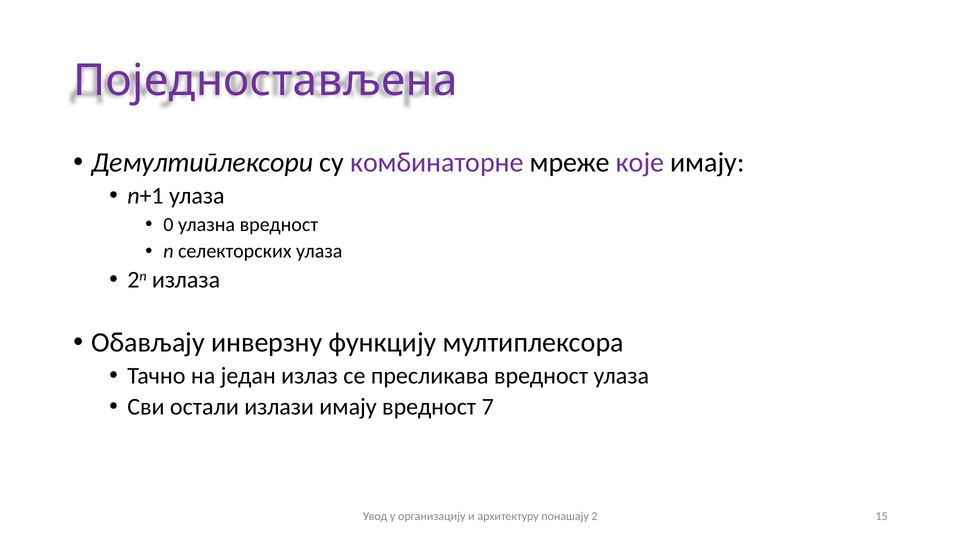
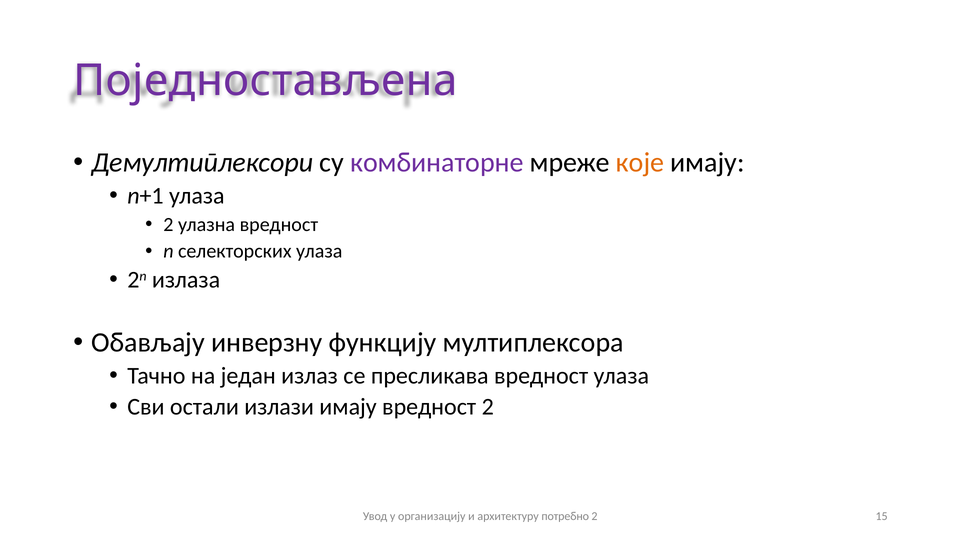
које colour: purple -> orange
0 at (168, 224): 0 -> 2
вредност 7: 7 -> 2
понашају: понашају -> потребно
